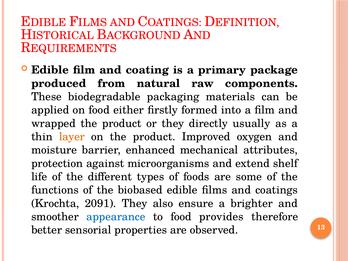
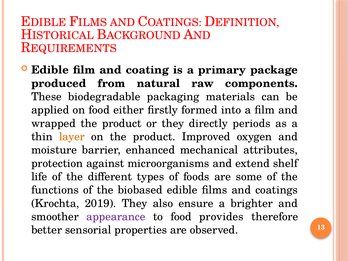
usually: usually -> periods
2091: 2091 -> 2019
appearance colour: blue -> purple
